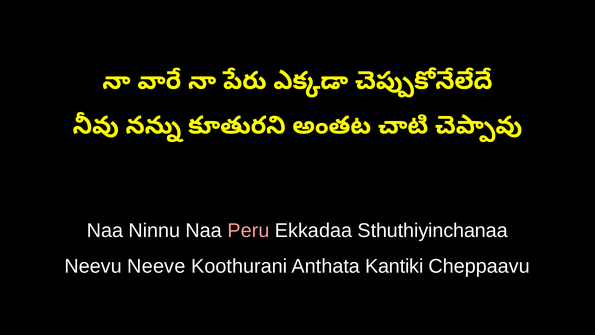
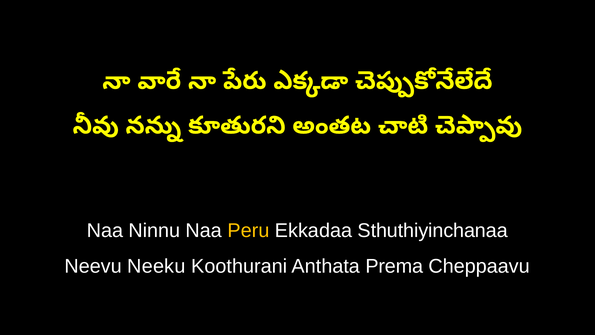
Peru colour: pink -> yellow
Neeve: Neeve -> Neeku
Kantiki: Kantiki -> Prema
